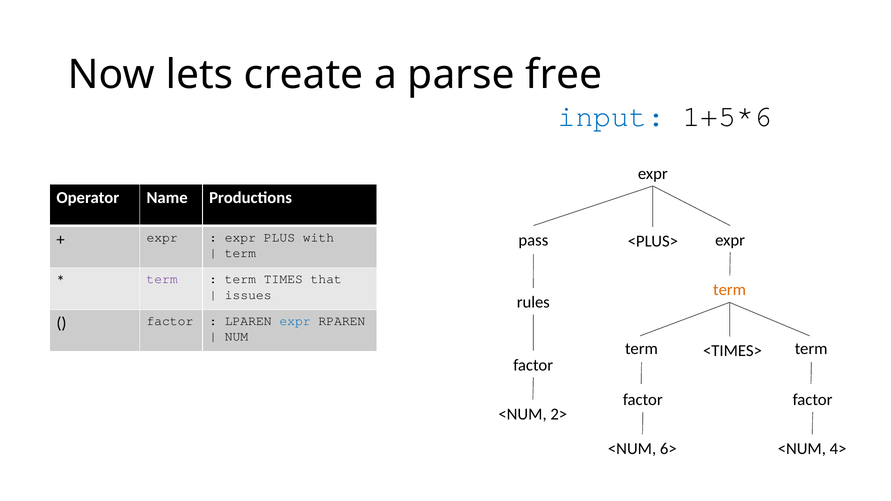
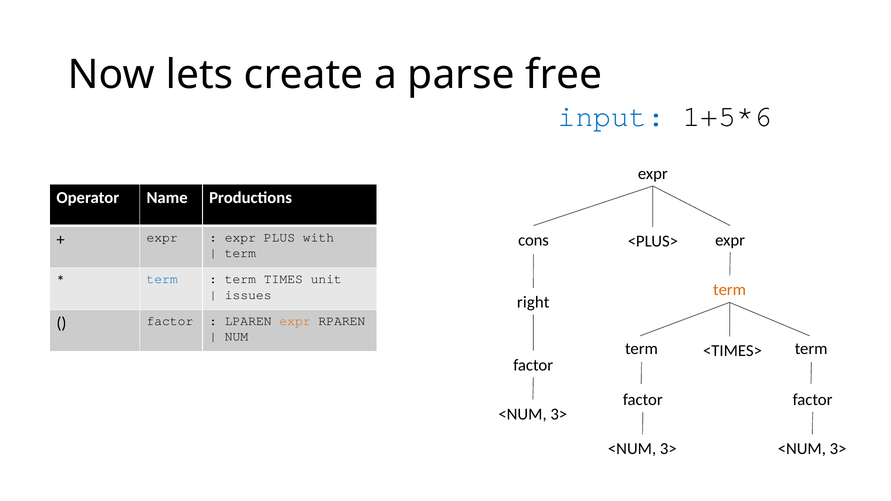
pass: pass -> cons
term at (162, 279) colour: purple -> blue
that: that -> unit
rules: rules -> right
expr at (295, 321) colour: blue -> orange
2> at (559, 414): 2> -> 3>
6> at (668, 449): 6> -> 3>
4> at (838, 449): 4> -> 3>
